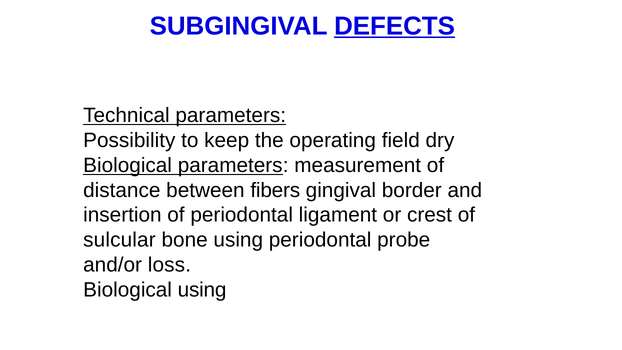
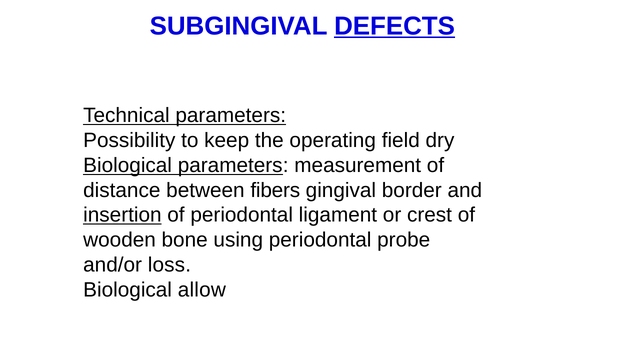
insertion underline: none -> present
sulcular: sulcular -> wooden
Biological using: using -> allow
